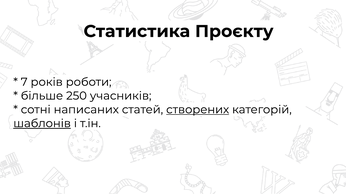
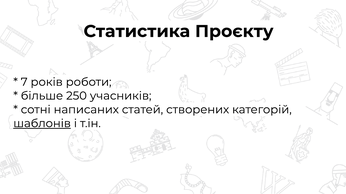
створених underline: present -> none
